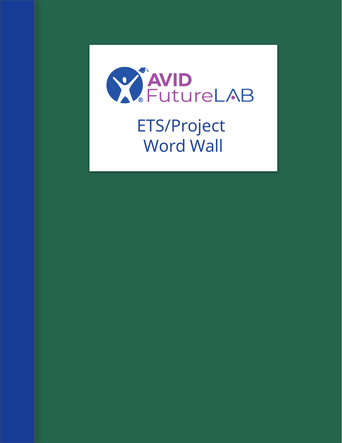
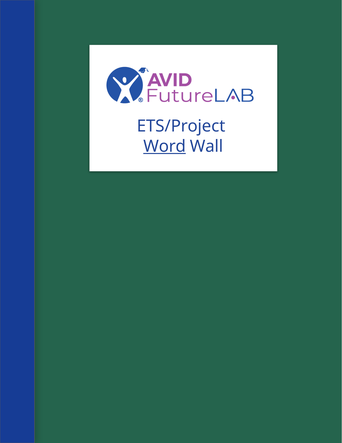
Word underline: none -> present
